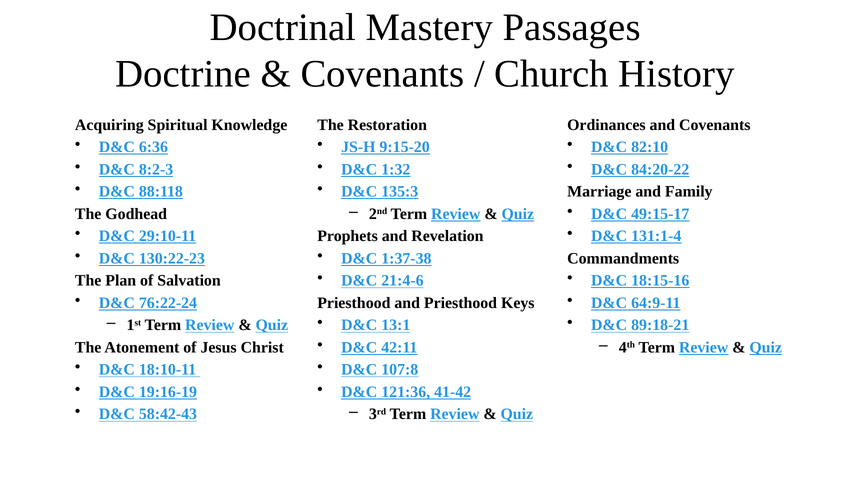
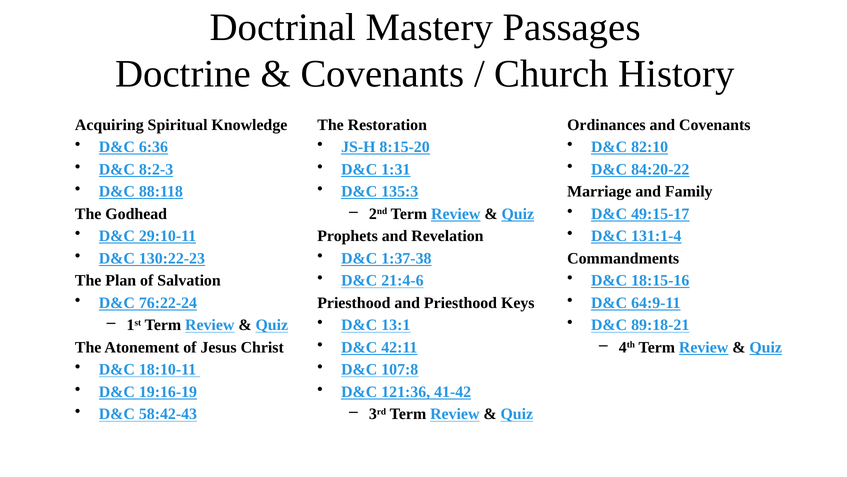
9:15-20: 9:15-20 -> 8:15-20
1:32: 1:32 -> 1:31
